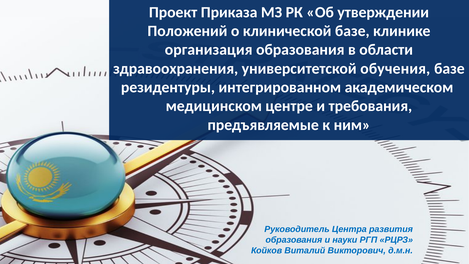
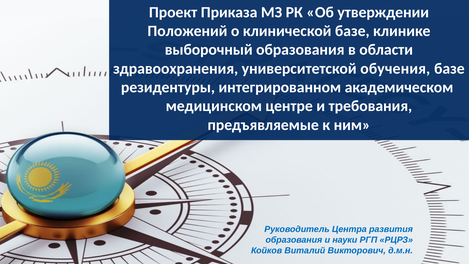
организация: организация -> выборочный
